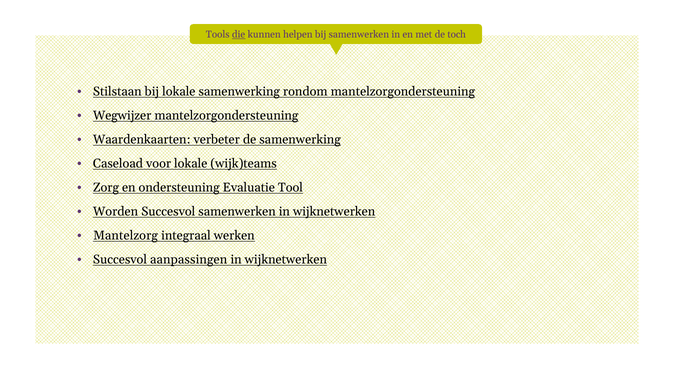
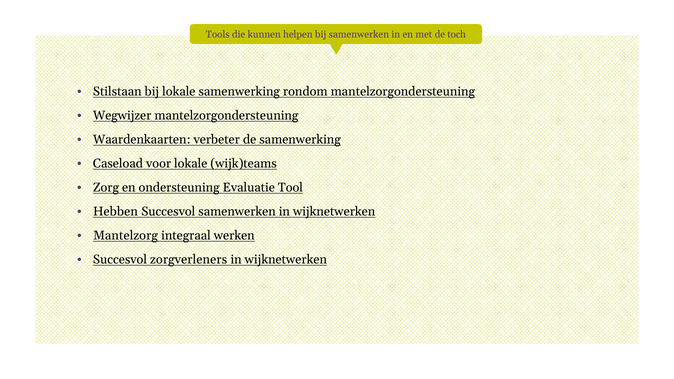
die underline: present -> none
Worden: Worden -> Hebben
aanpassingen: aanpassingen -> zorgverleners
